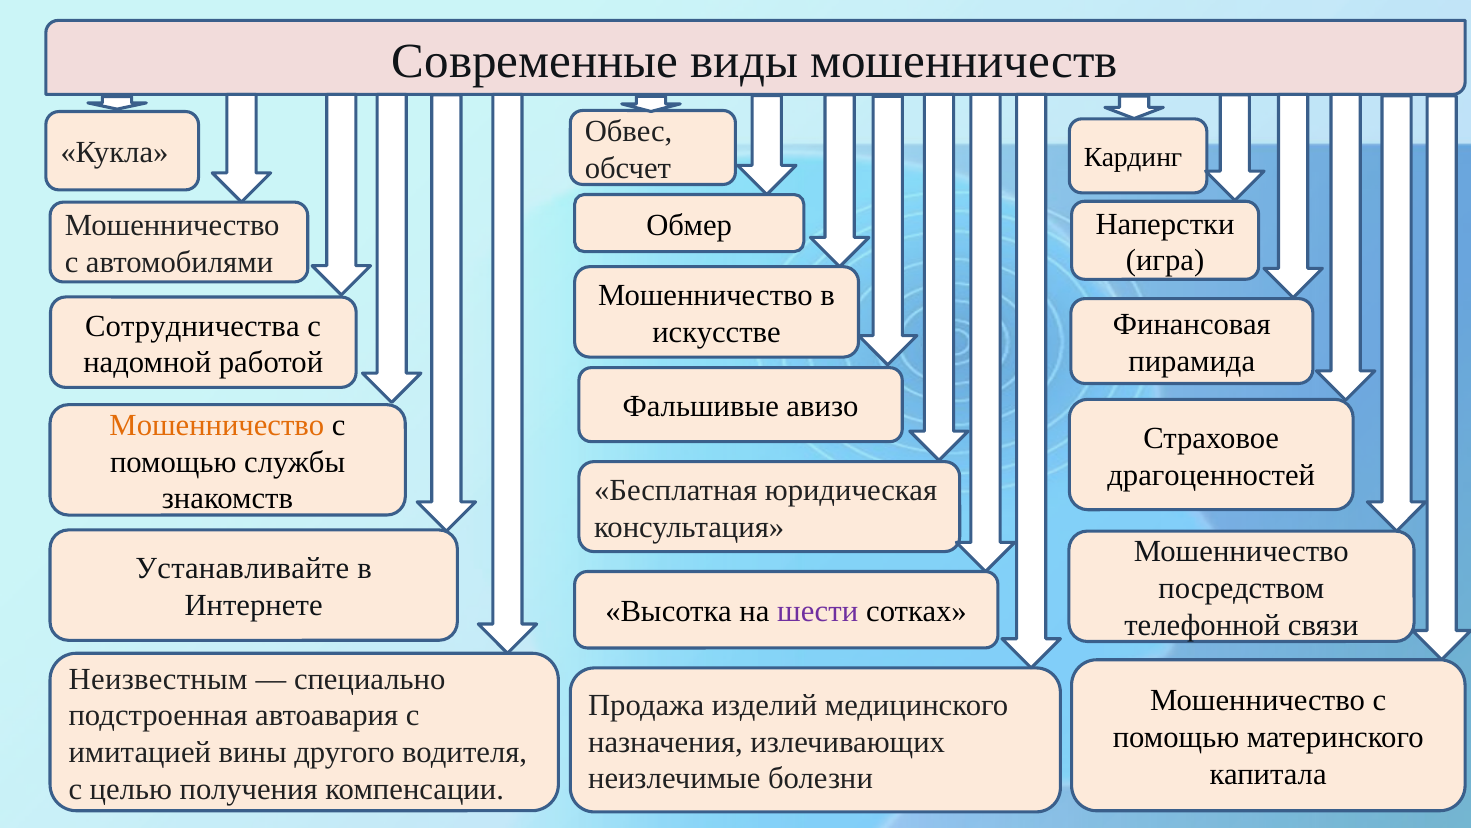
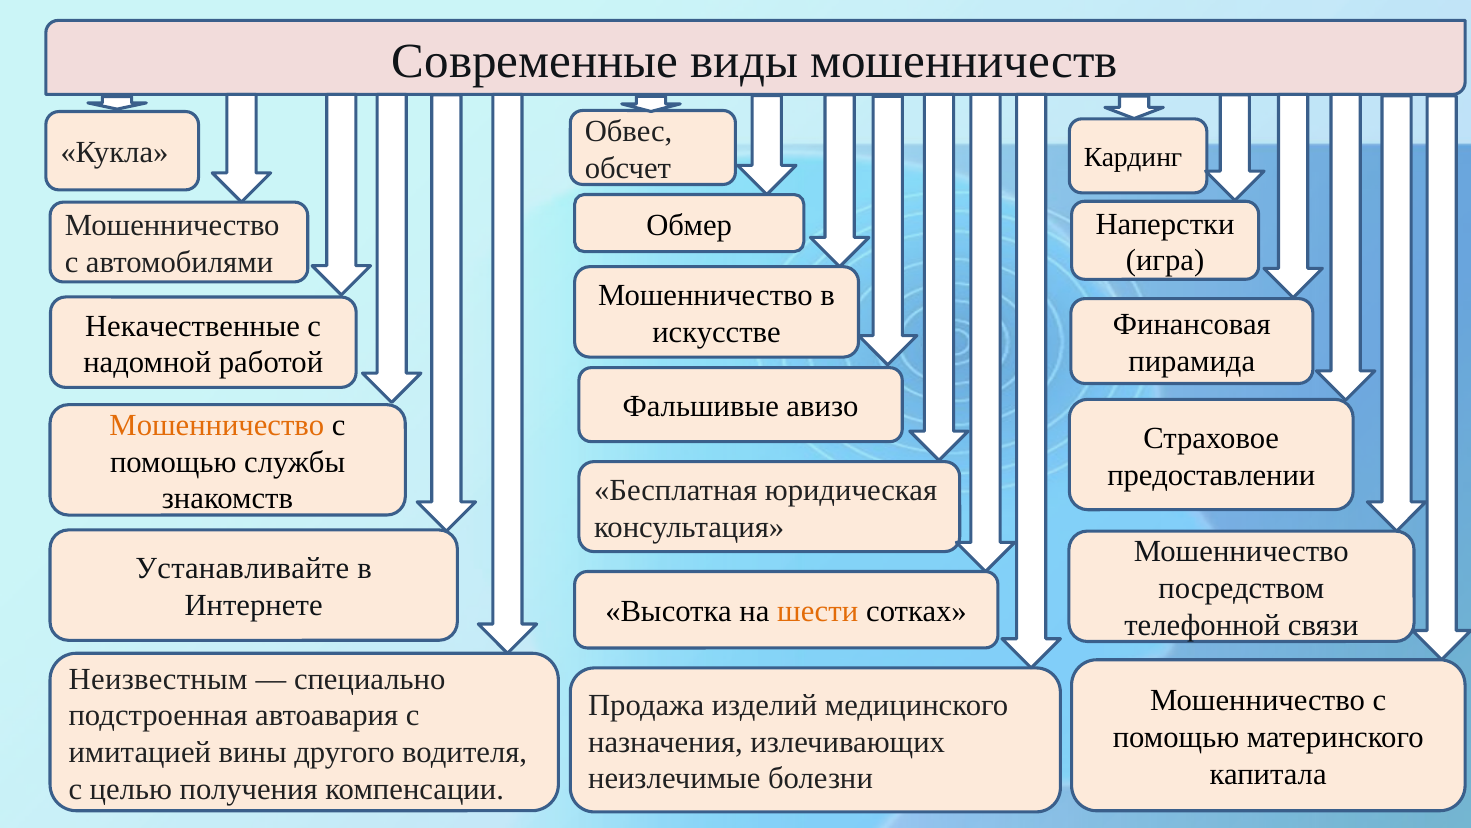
Сотрудничества: Сотрудничества -> Некачественные
драгоценностей: драгоценностей -> предоставлении
шести colour: purple -> orange
